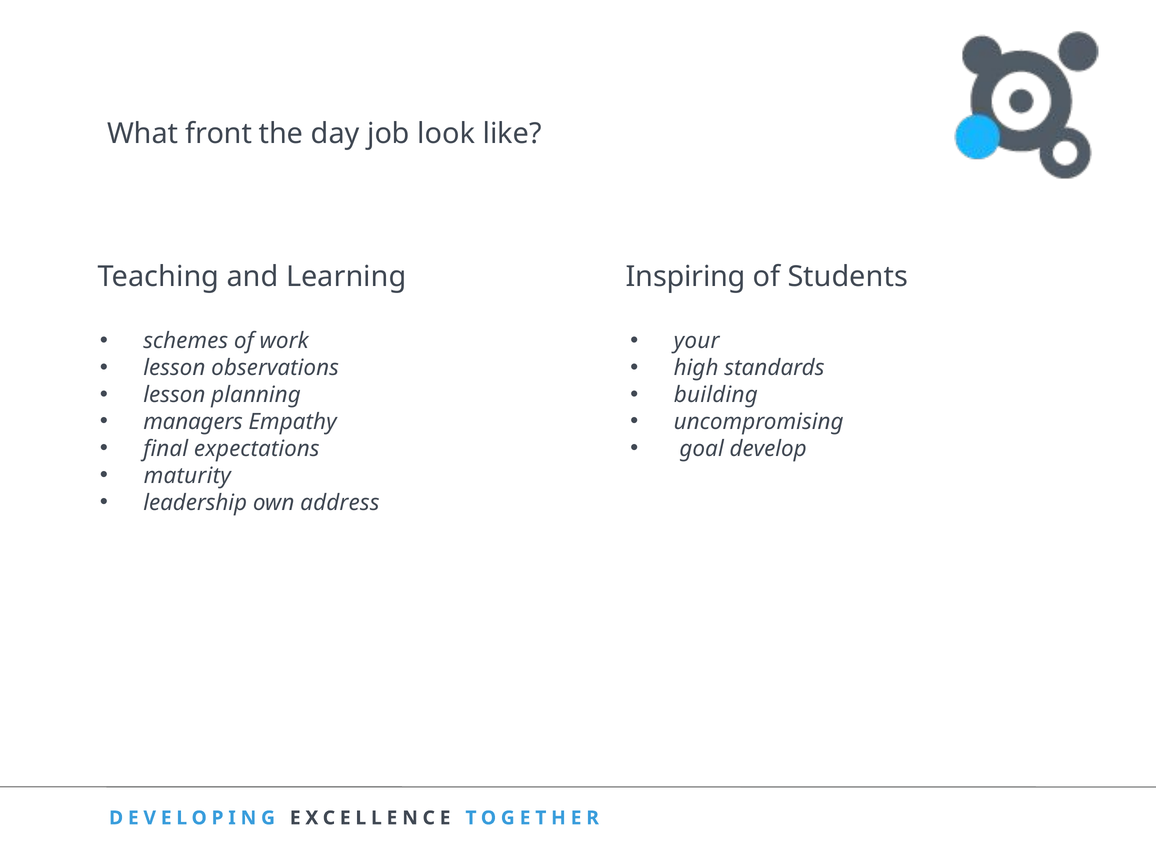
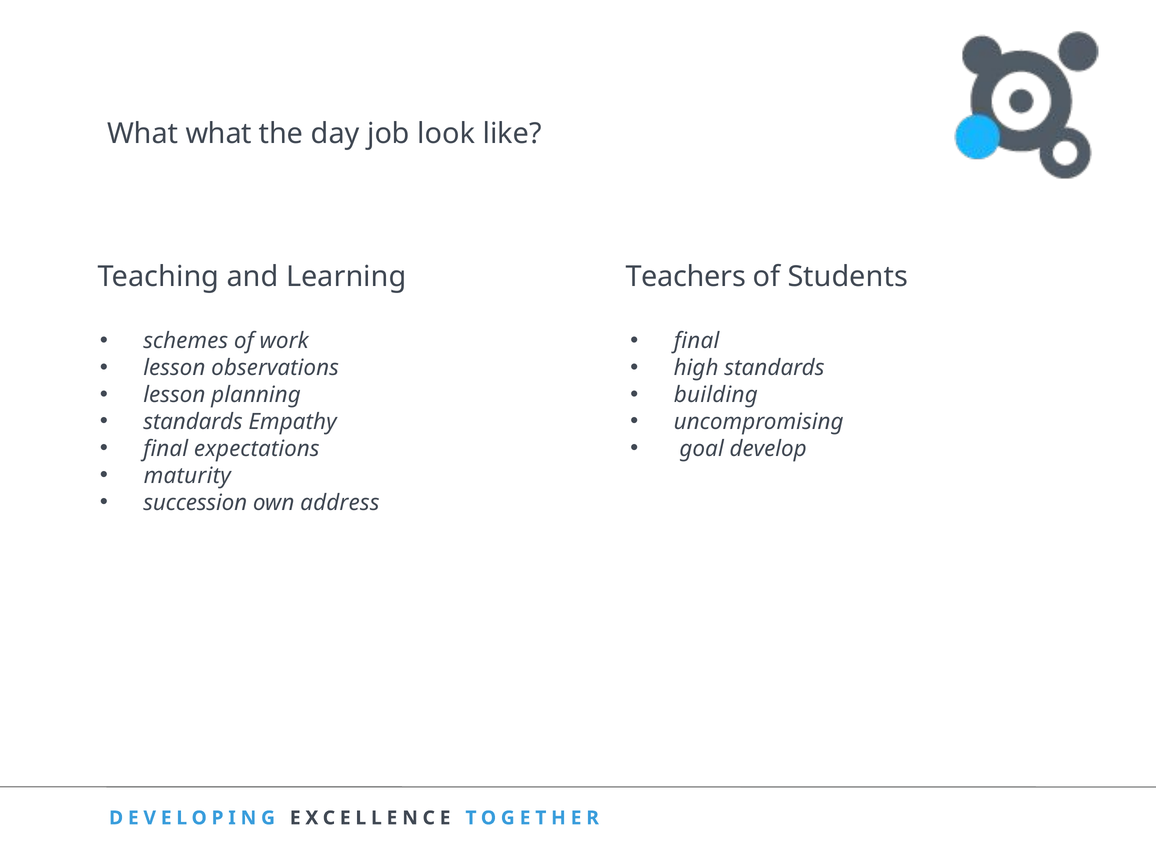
What front: front -> what
Inspiring: Inspiring -> Teachers
your at (697, 341): your -> final
managers at (193, 422): managers -> standards
leadership: leadership -> succession
